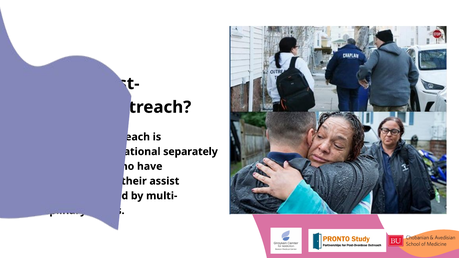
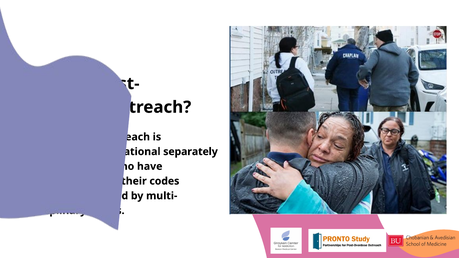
assist: assist -> codes
